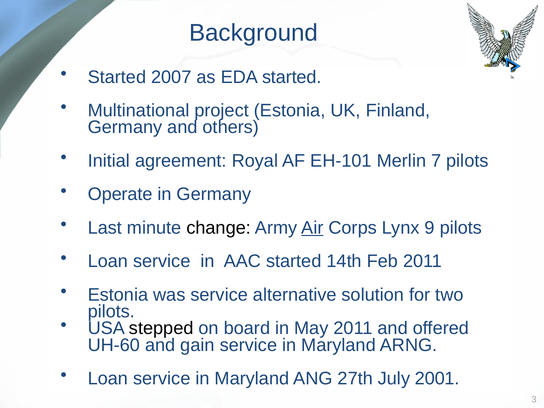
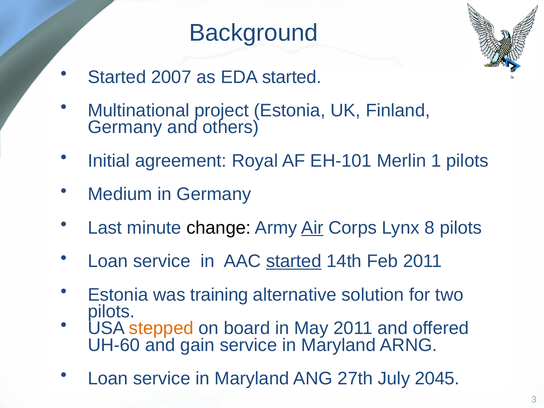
7: 7 -> 1
Operate: Operate -> Medium
9: 9 -> 8
started at (294, 261) underline: none -> present
was service: service -> training
stepped colour: black -> orange
2001: 2001 -> 2045
